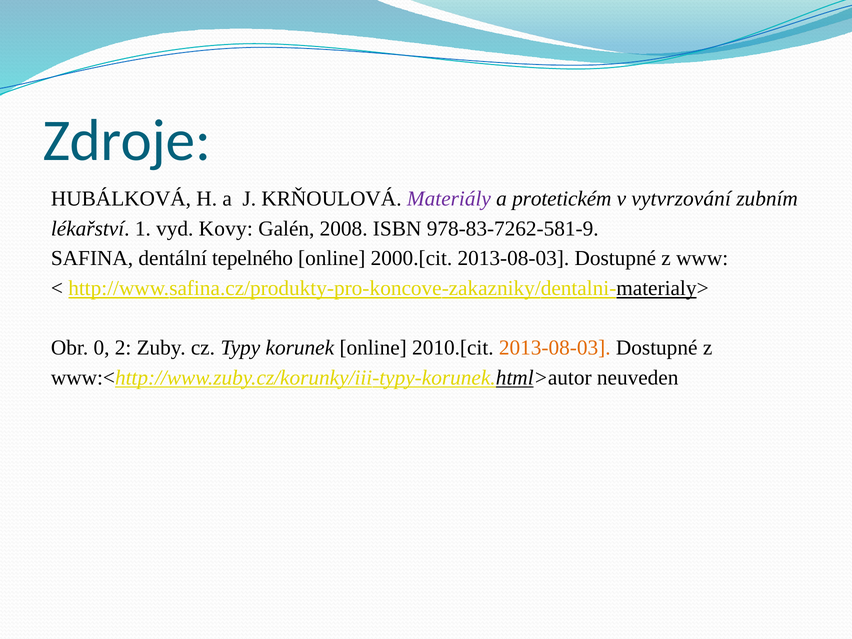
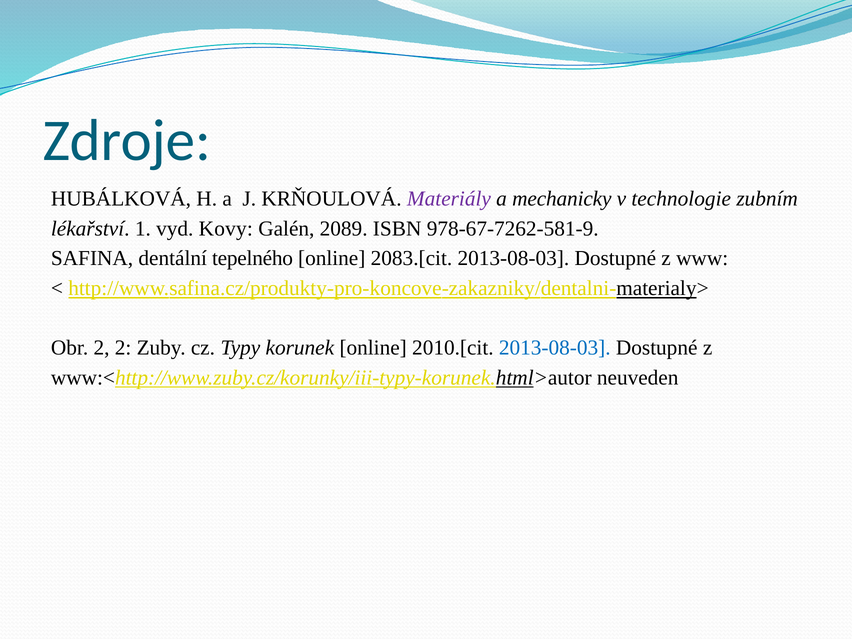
protetickém: protetickém -> mechanicky
vytvrzování: vytvrzování -> technologie
2008: 2008 -> 2089
978-83-7262-581-9: 978-83-7262-581-9 -> 978-67-7262-581-9
2000.[cit: 2000.[cit -> 2083.[cit
Obr 0: 0 -> 2
2013-08-03 at (555, 348) colour: orange -> blue
